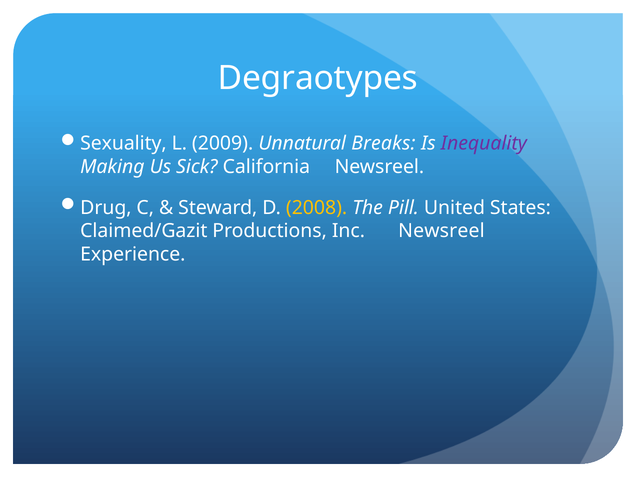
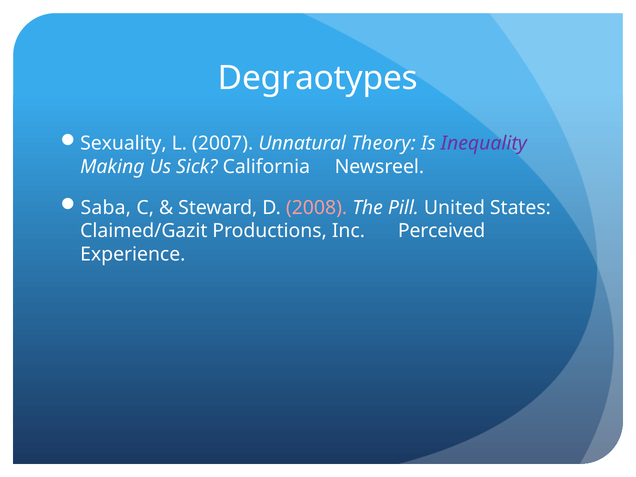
2009: 2009 -> 2007
Breaks: Breaks -> Theory
Drug: Drug -> Saba
2008 colour: yellow -> pink
Inc Newsreel: Newsreel -> Perceived
